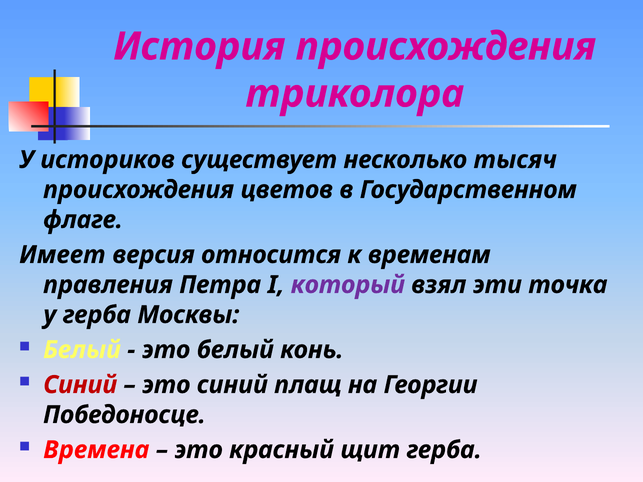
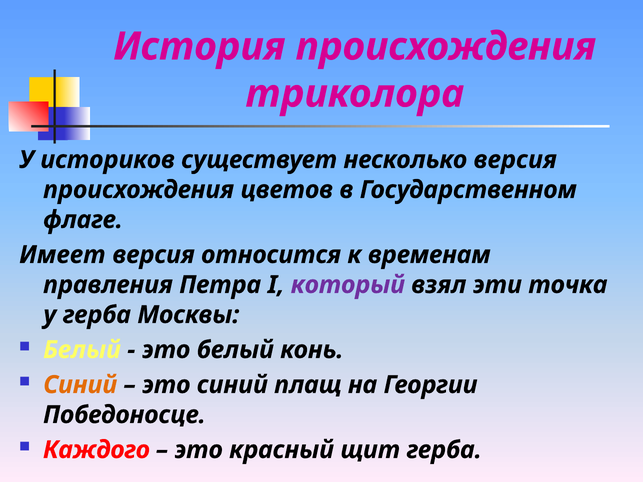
несколько тысяч: тысяч -> версия
Синий at (80, 385) colour: red -> orange
Времена: Времена -> Каждого
